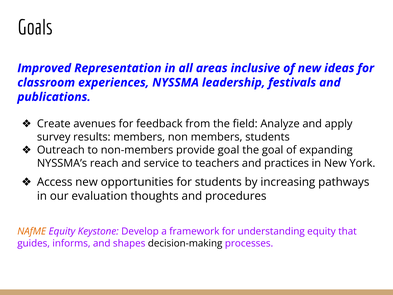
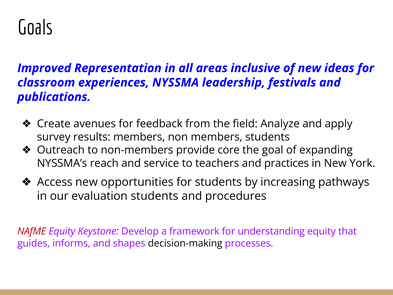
provide goal: goal -> core
evaluation thoughts: thoughts -> students
NAfME colour: orange -> red
